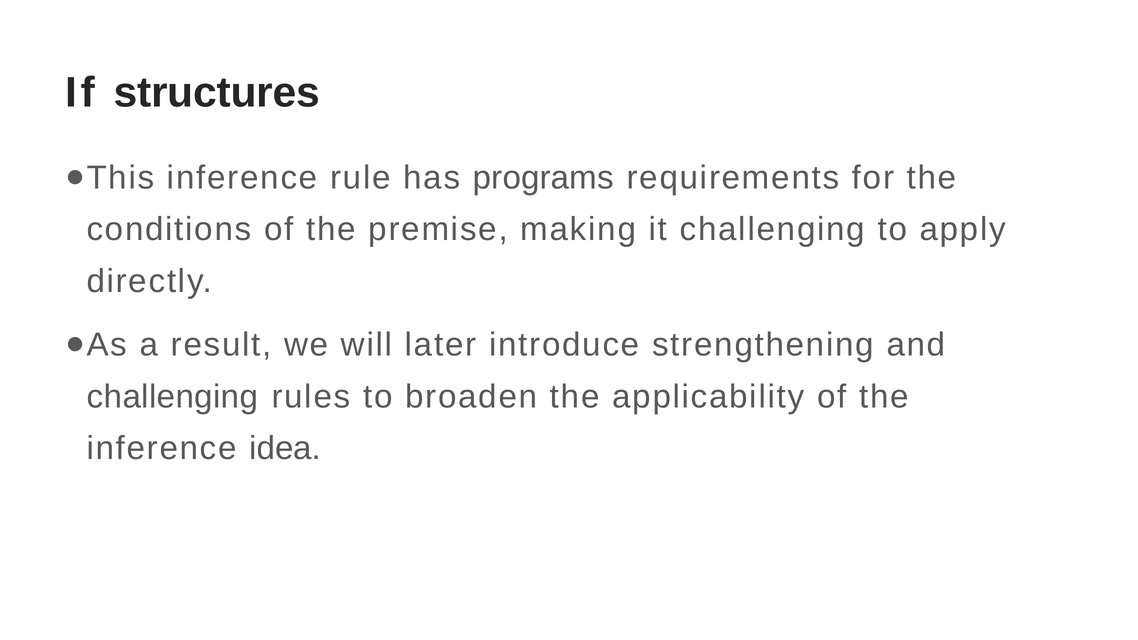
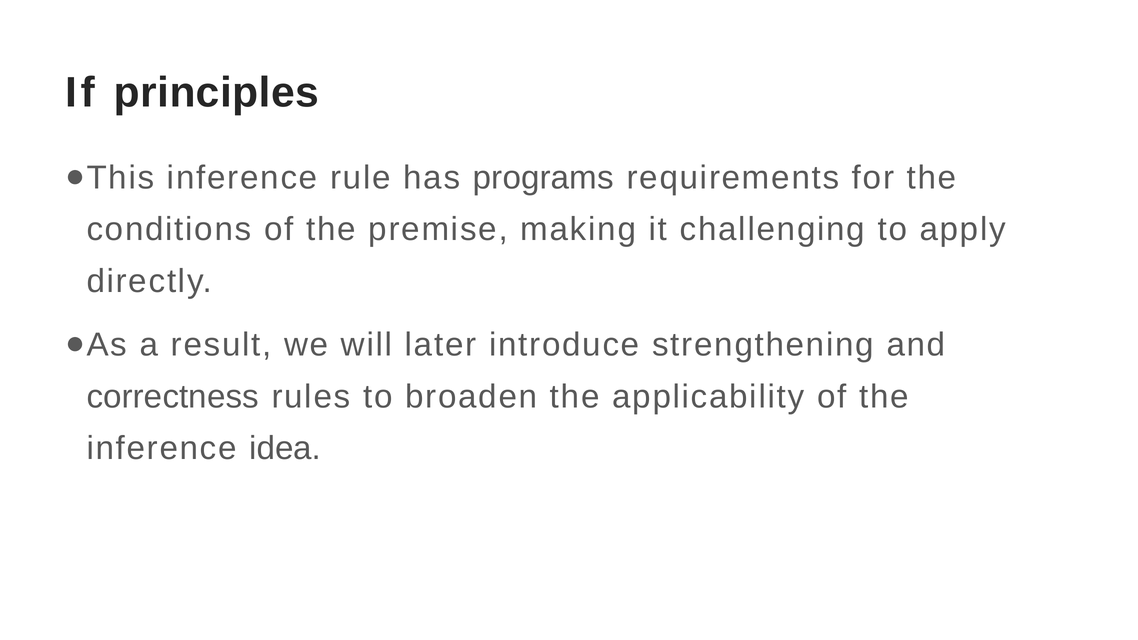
structures: structures -> principles
challenging at (173, 397): challenging -> correctness
